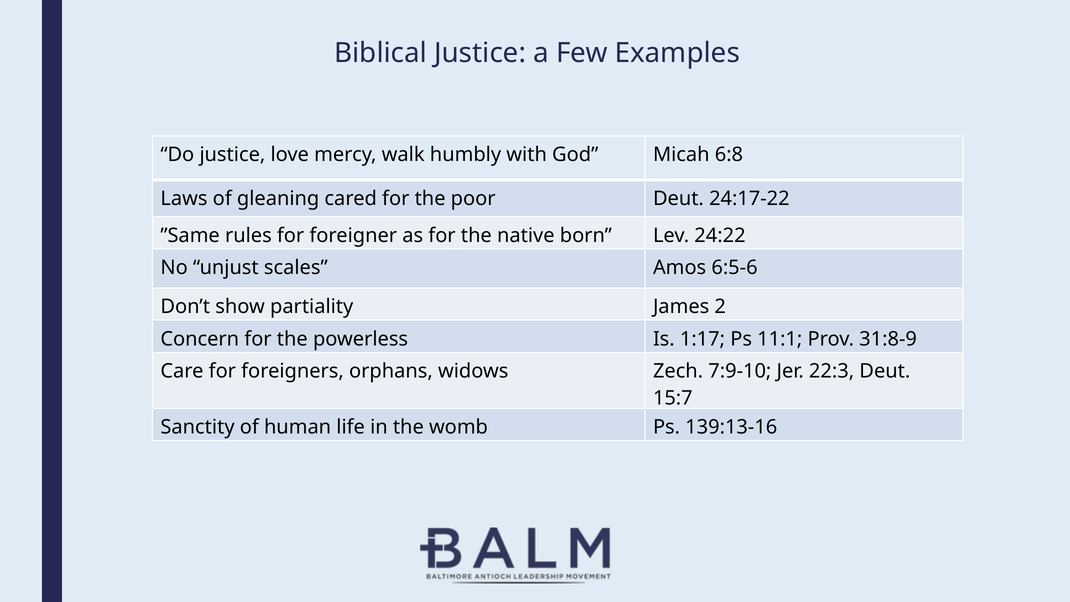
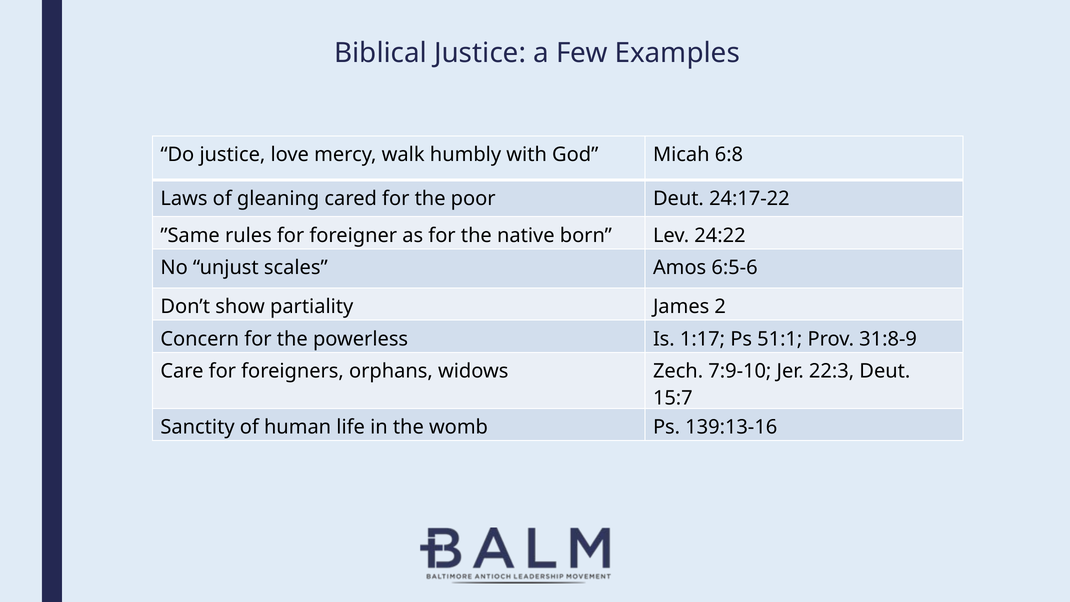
11:1: 11:1 -> 51:1
